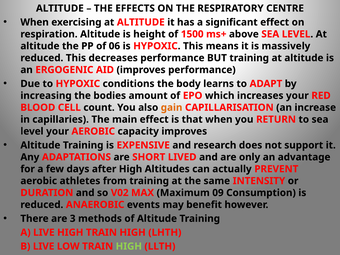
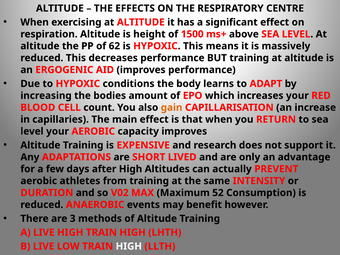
06: 06 -> 62
09: 09 -> 52
HIGH at (129, 246) colour: light green -> white
